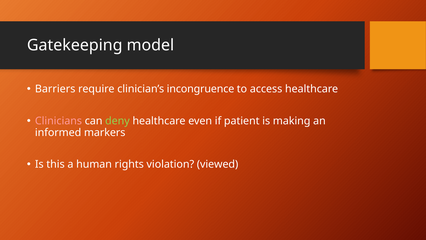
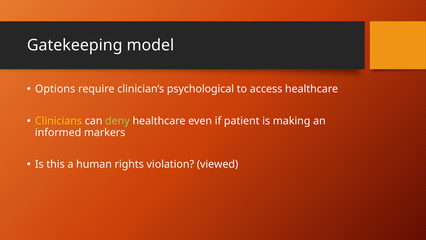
Barriers: Barriers -> Options
incongruence: incongruence -> psychological
Clinicians colour: pink -> yellow
